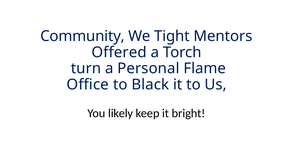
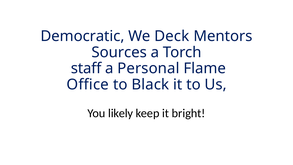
Community: Community -> Democratic
Tight: Tight -> Deck
Offered: Offered -> Sources
turn: turn -> staff
